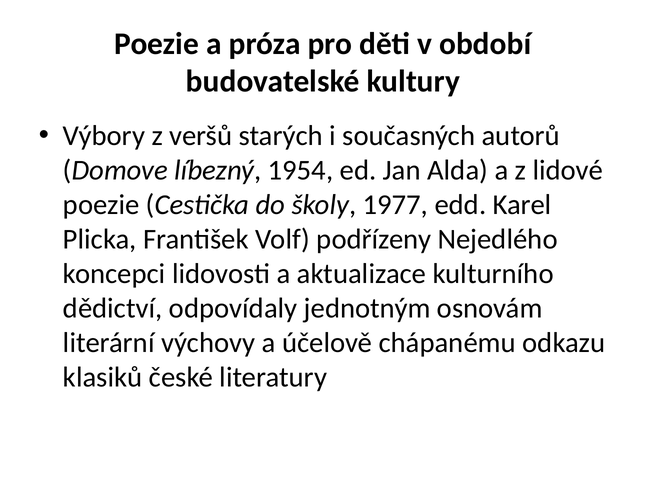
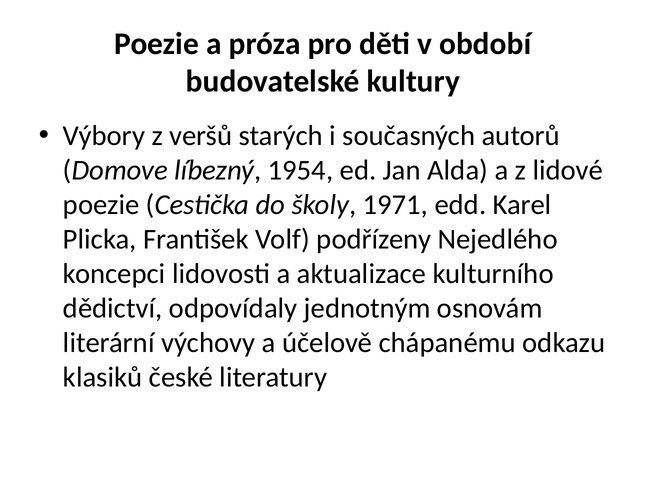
1977: 1977 -> 1971
